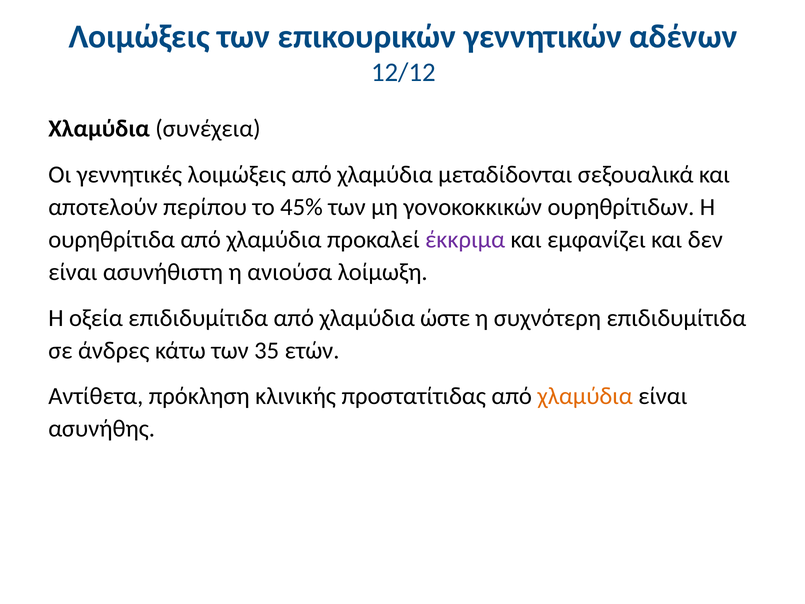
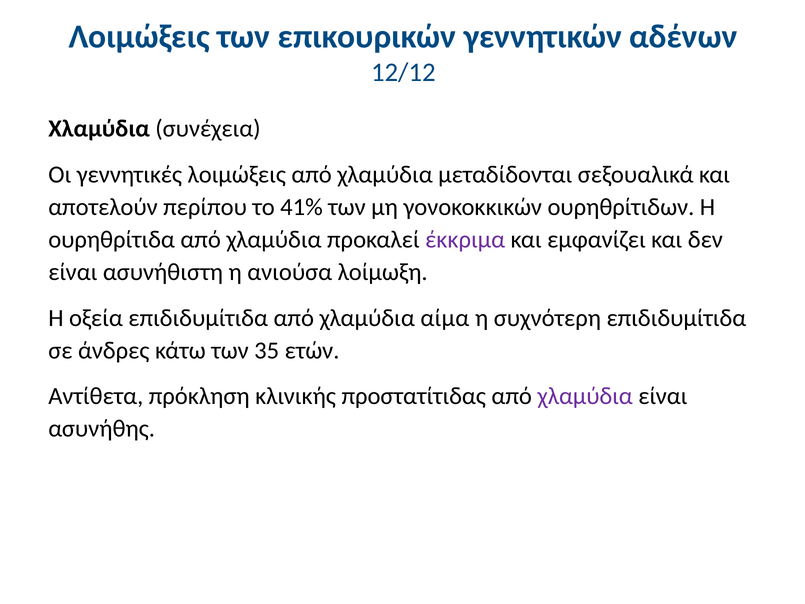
45%: 45% -> 41%
ώστε: ώστε -> αίμα
χλαμύδια at (585, 396) colour: orange -> purple
